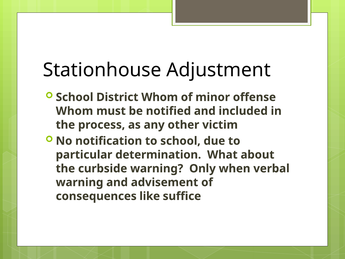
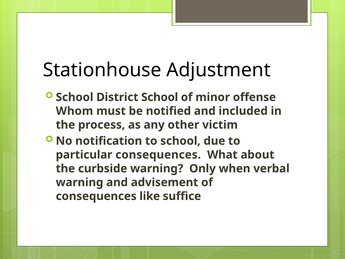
District Whom: Whom -> School
particular determination: determination -> consequences
